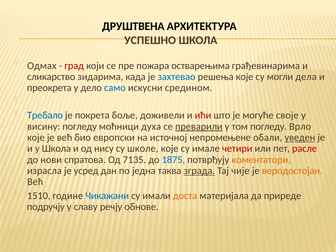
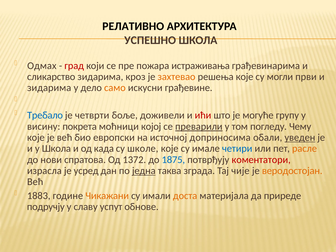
ДРУШТВЕНА: ДРУШТВЕНА -> РЕЛАТИВНО
остварењима: остварењима -> истраживања
када: када -> кроз
захтевао colour: blue -> orange
дела: дела -> први
преокрета at (49, 88): преокрета -> зидарима
само colour: blue -> orange
средином: средином -> грађевине
покрета: покрета -> четврти
своје: своје -> групу
висину погледу: погледу -> покрета
духа: духа -> којој
Врло: Врло -> Чему
непромењене: непромењене -> доприносима
нису: нису -> када
четири colour: red -> blue
расле colour: red -> orange
7135: 7135 -> 1372
коментатори colour: orange -> red
једна underline: none -> present
зграда underline: present -> none
1510: 1510 -> 1883
Чикажани colour: blue -> orange
речју: речју -> успут
